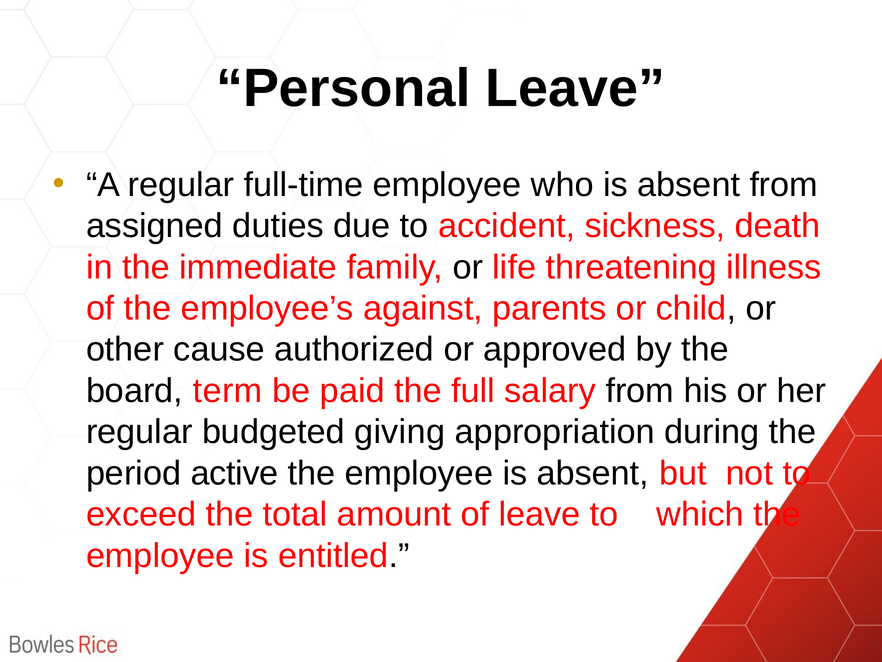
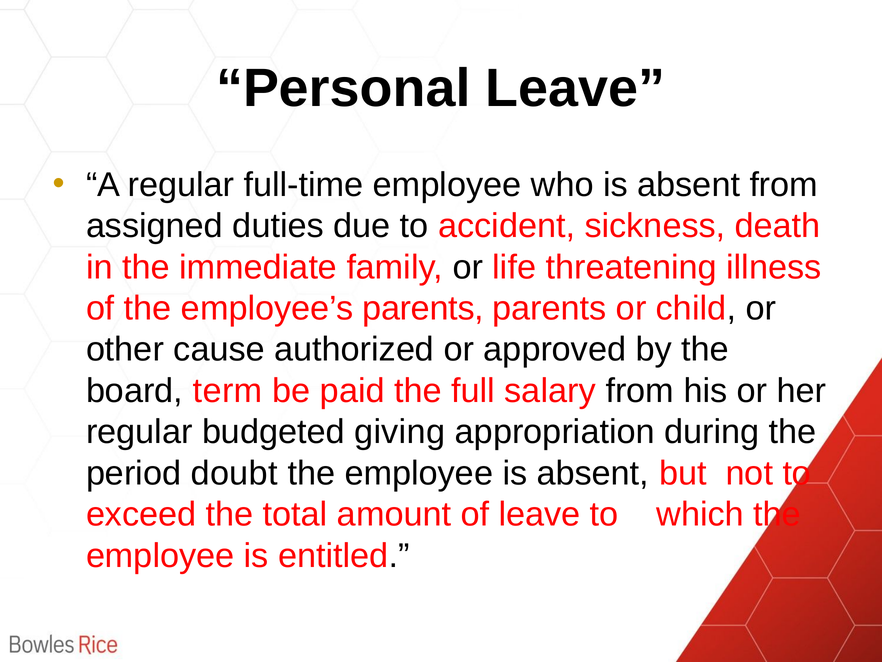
employee’s against: against -> parents
active: active -> doubt
